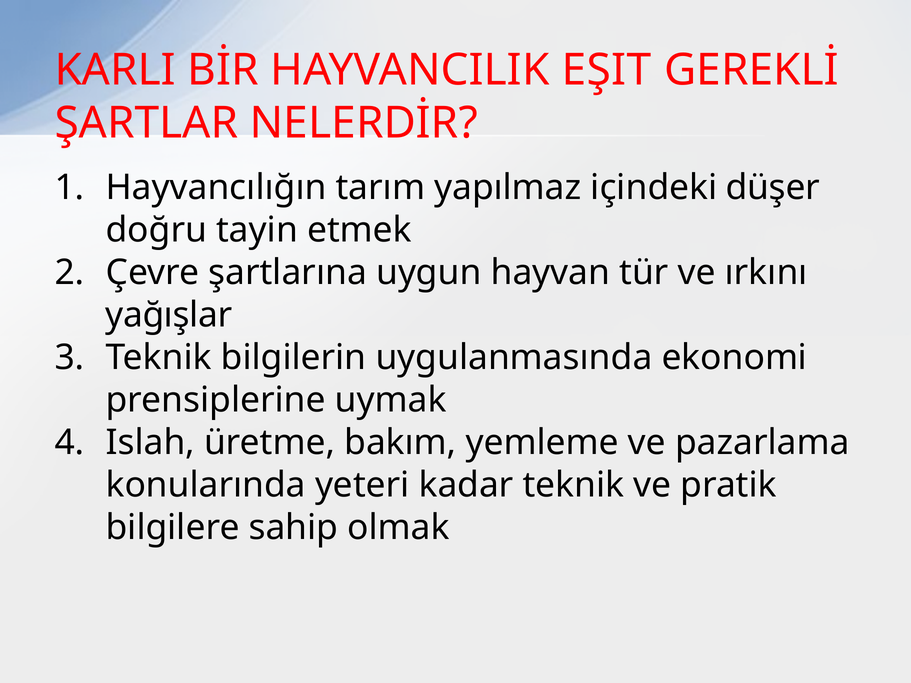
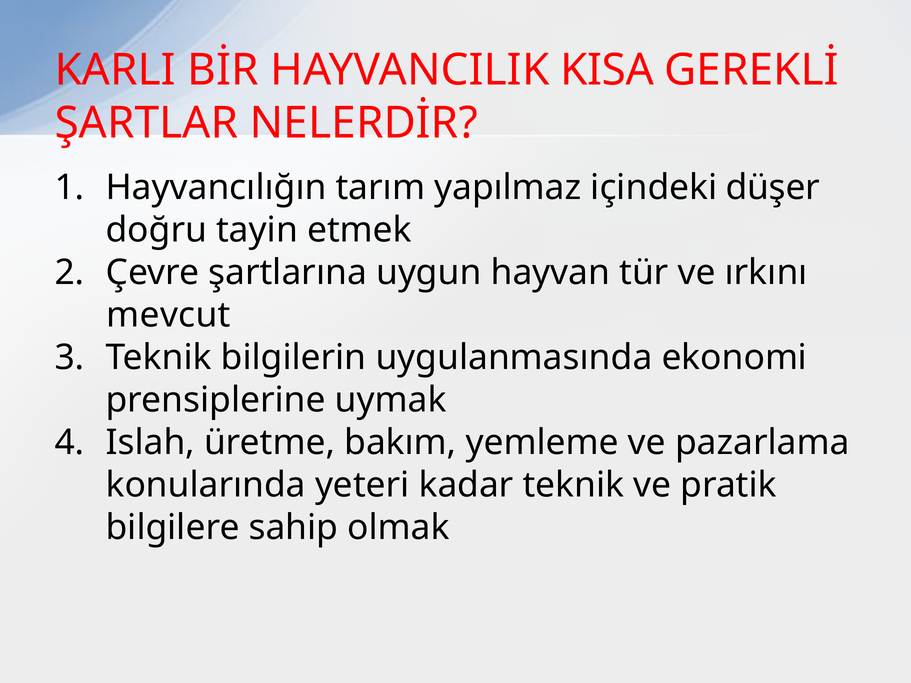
EŞIT: EŞIT -> KISA
yağışlar: yağışlar -> mevcut
